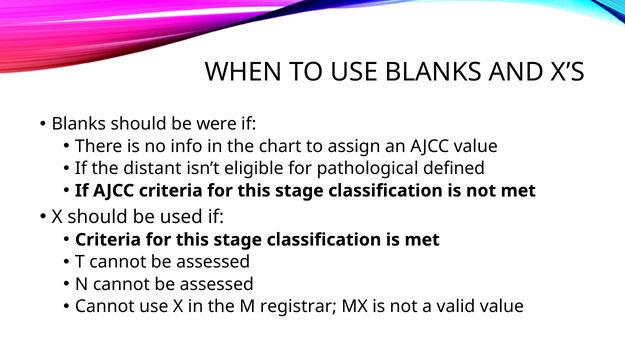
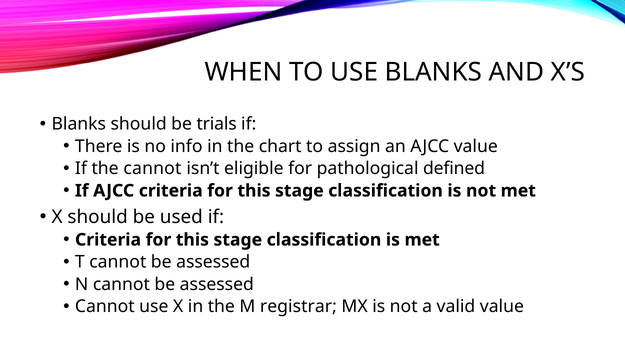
were: were -> trials
the distant: distant -> cannot
